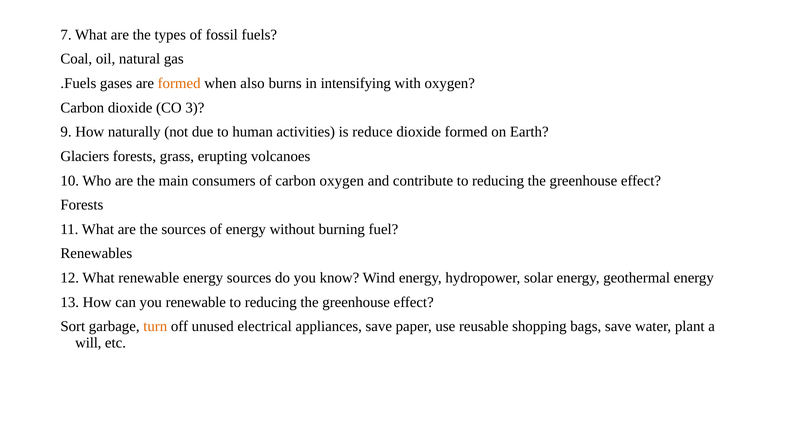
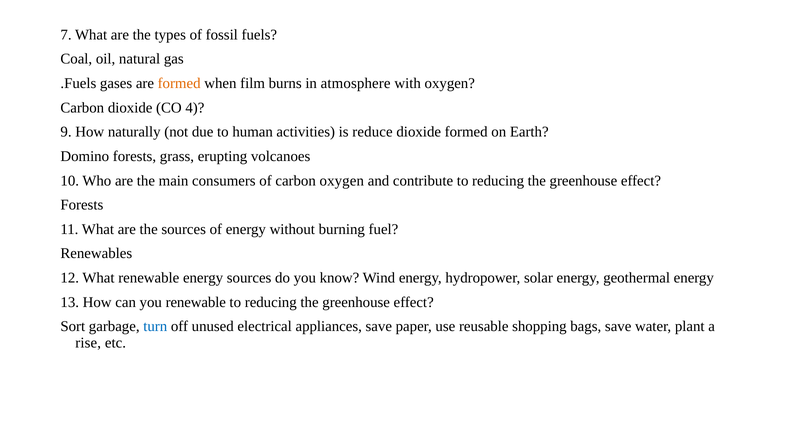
also: also -> film
intensifying: intensifying -> atmosphere
3: 3 -> 4
Glaciers: Glaciers -> Domino
turn colour: orange -> blue
will: will -> rise
